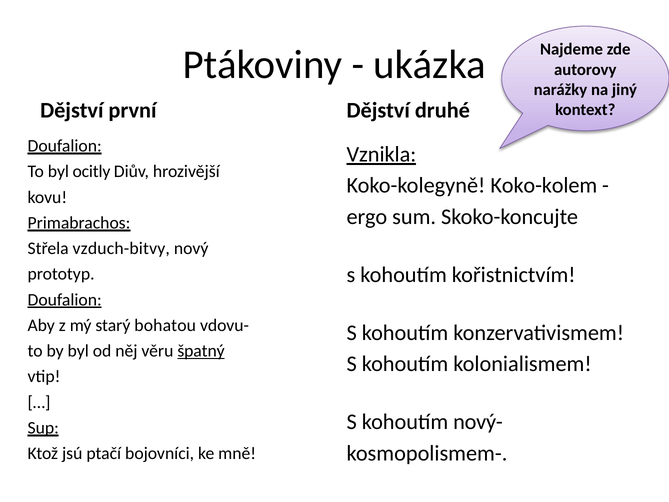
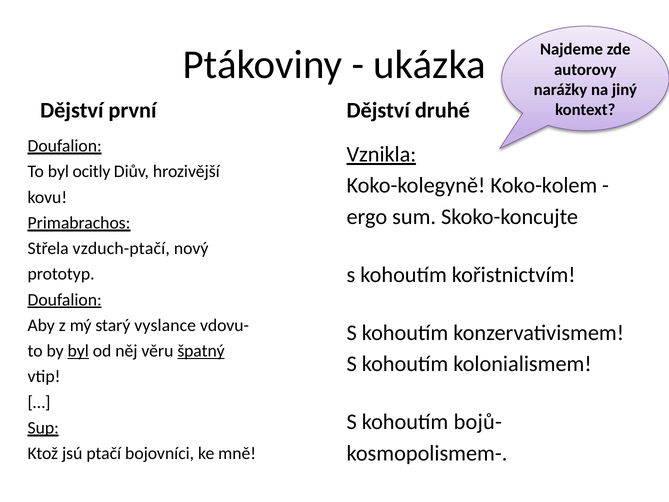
vzduch-bitvy: vzduch-bitvy -> vzduch-ptačí
bohatou: bohatou -> vyslance
byl at (78, 351) underline: none -> present
nový-: nový- -> bojů-
